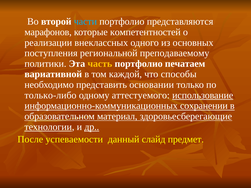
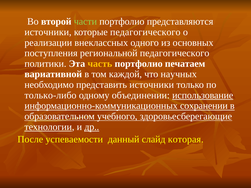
части colour: light blue -> light green
марафонов at (48, 32): марафонов -> источники
которые компетентностей: компетентностей -> педагогического
региональной преподаваемому: преподаваемому -> педагогического
способы: способы -> научных
представить основании: основании -> источники
аттестуемого: аттестуемого -> объединении
материал: материал -> учебного
предмет: предмет -> которая
